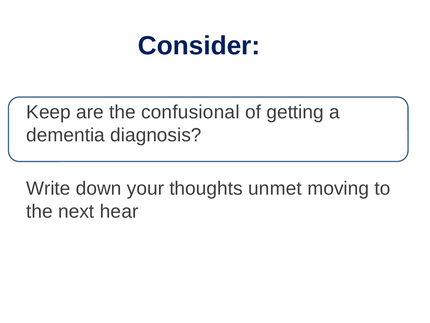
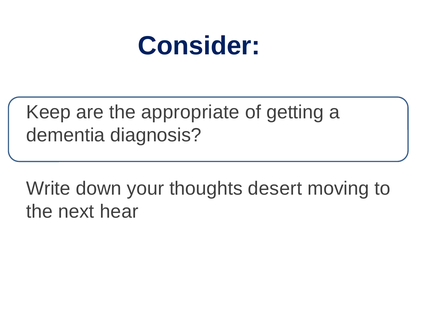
confusional: confusional -> appropriate
unmet: unmet -> desert
